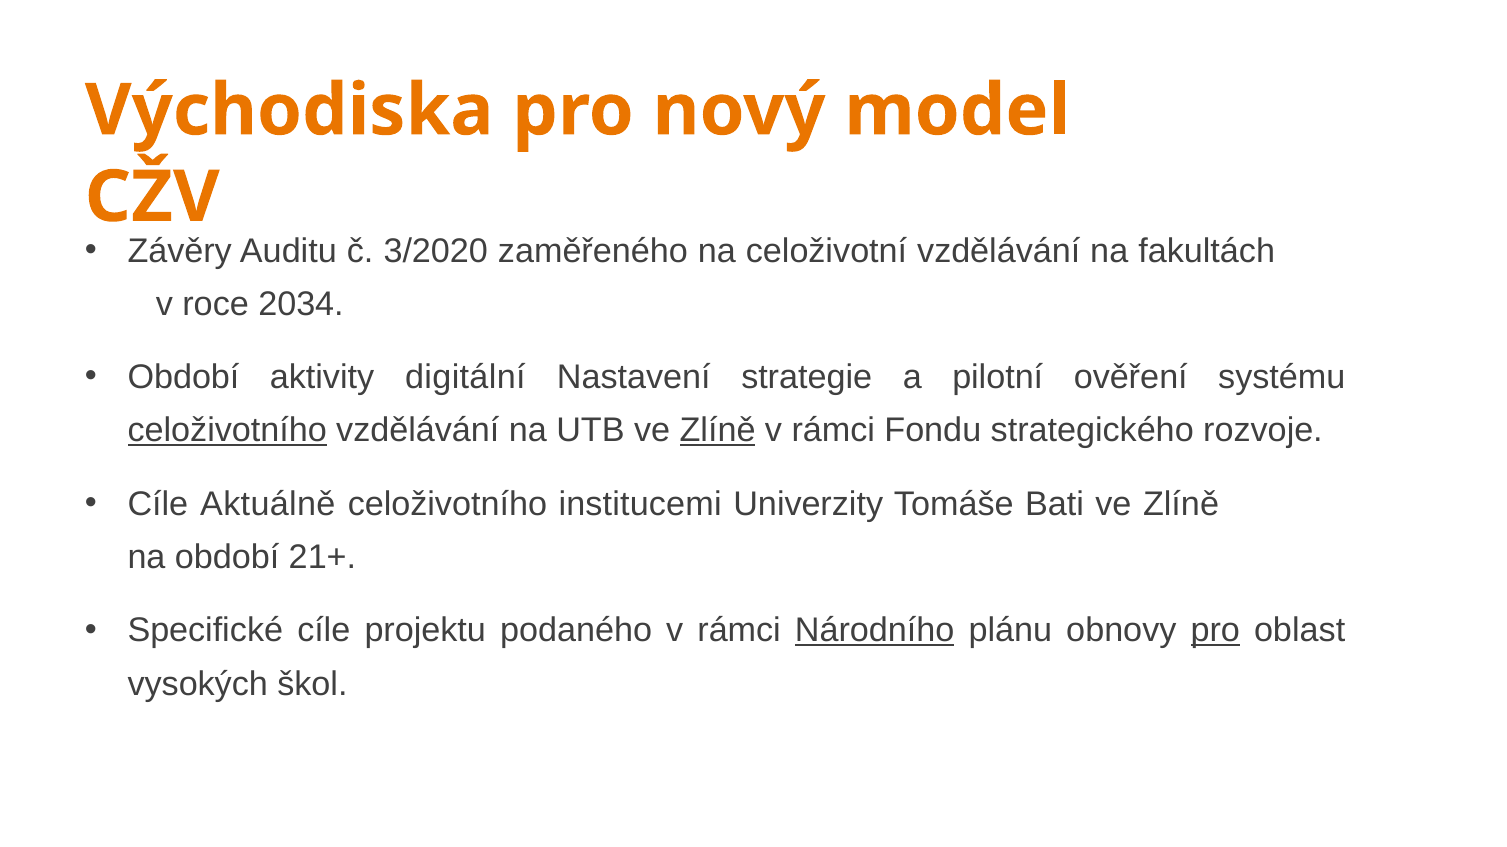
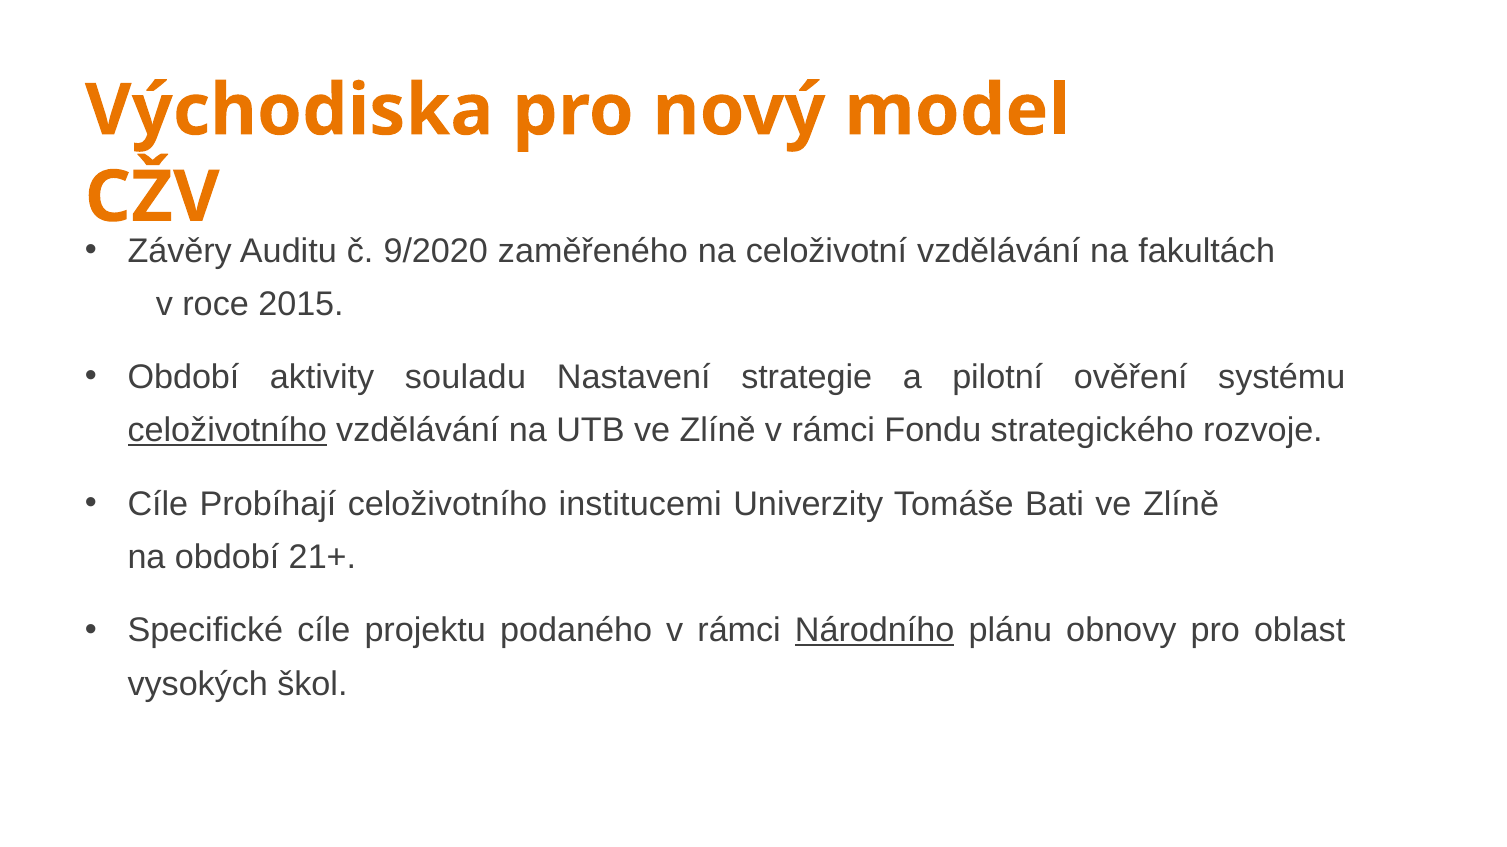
3/2020: 3/2020 -> 9/2020
2034: 2034 -> 2015
digitální: digitální -> souladu
Zlíně at (718, 431) underline: present -> none
Aktuálně: Aktuálně -> Probíhají
pro at (1215, 631) underline: present -> none
